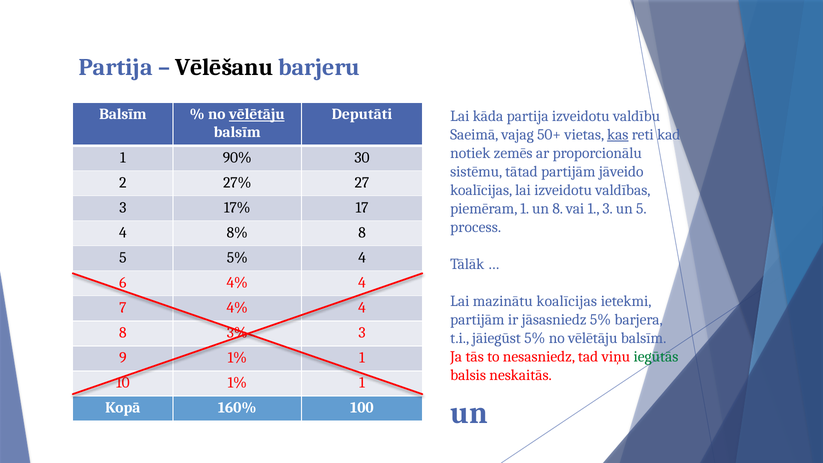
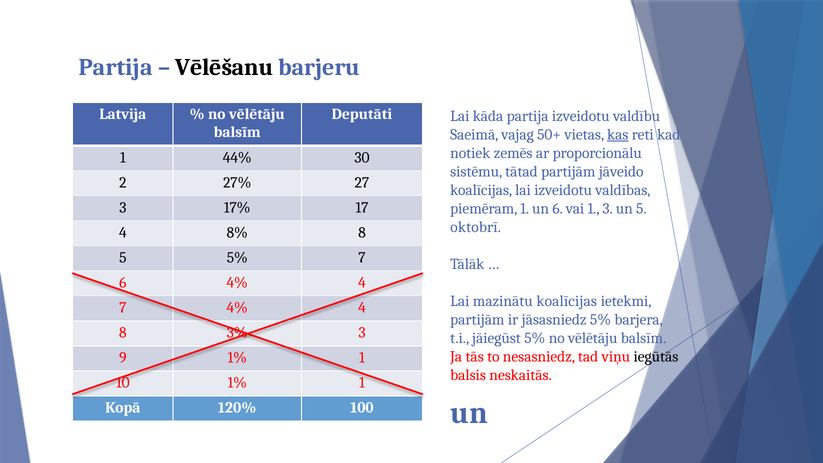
Balsīm at (123, 114): Balsīm -> Latvija
vēlētāju at (257, 114) underline: present -> none
90%: 90% -> 44%
un 8: 8 -> 6
process: process -> oktobrī
5% 4: 4 -> 7
iegūtās colour: green -> black
160%: 160% -> 120%
